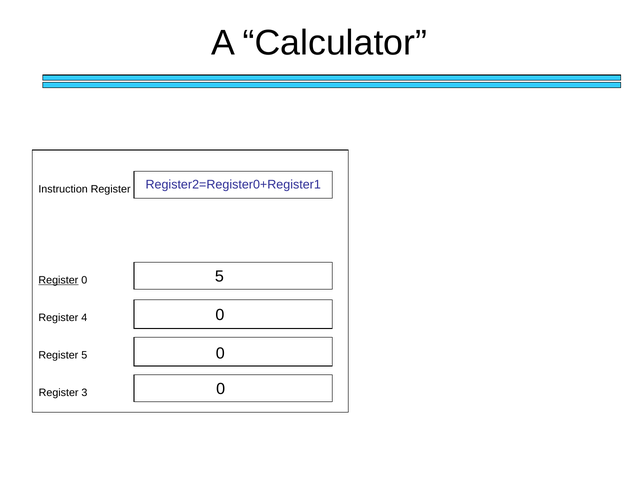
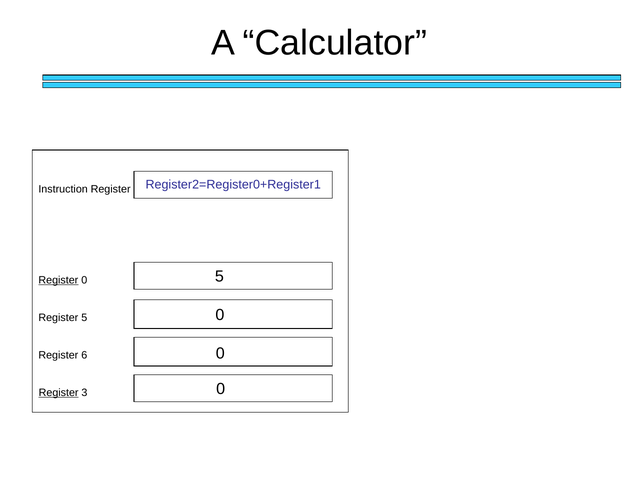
Register 4: 4 -> 5
Register 5: 5 -> 6
Register at (59, 393) underline: none -> present
